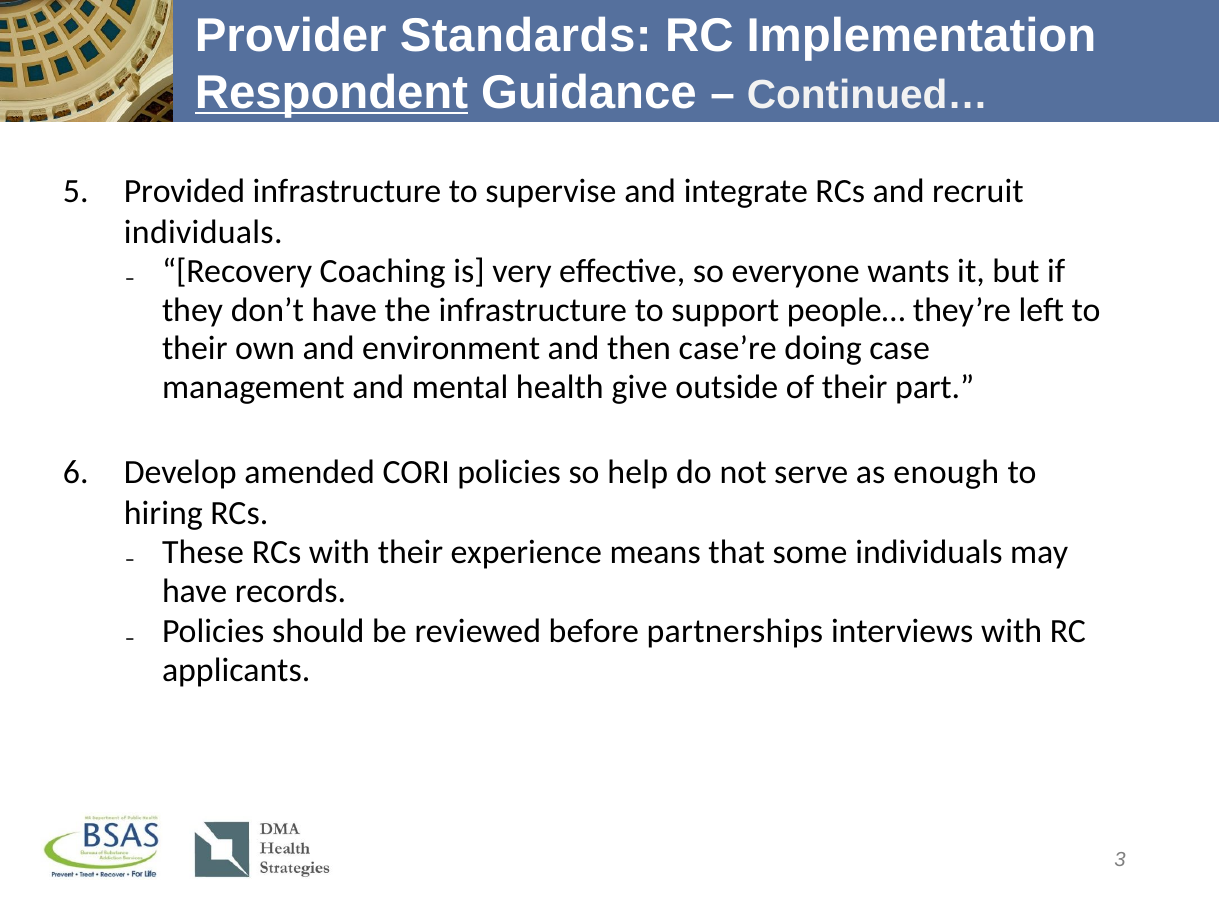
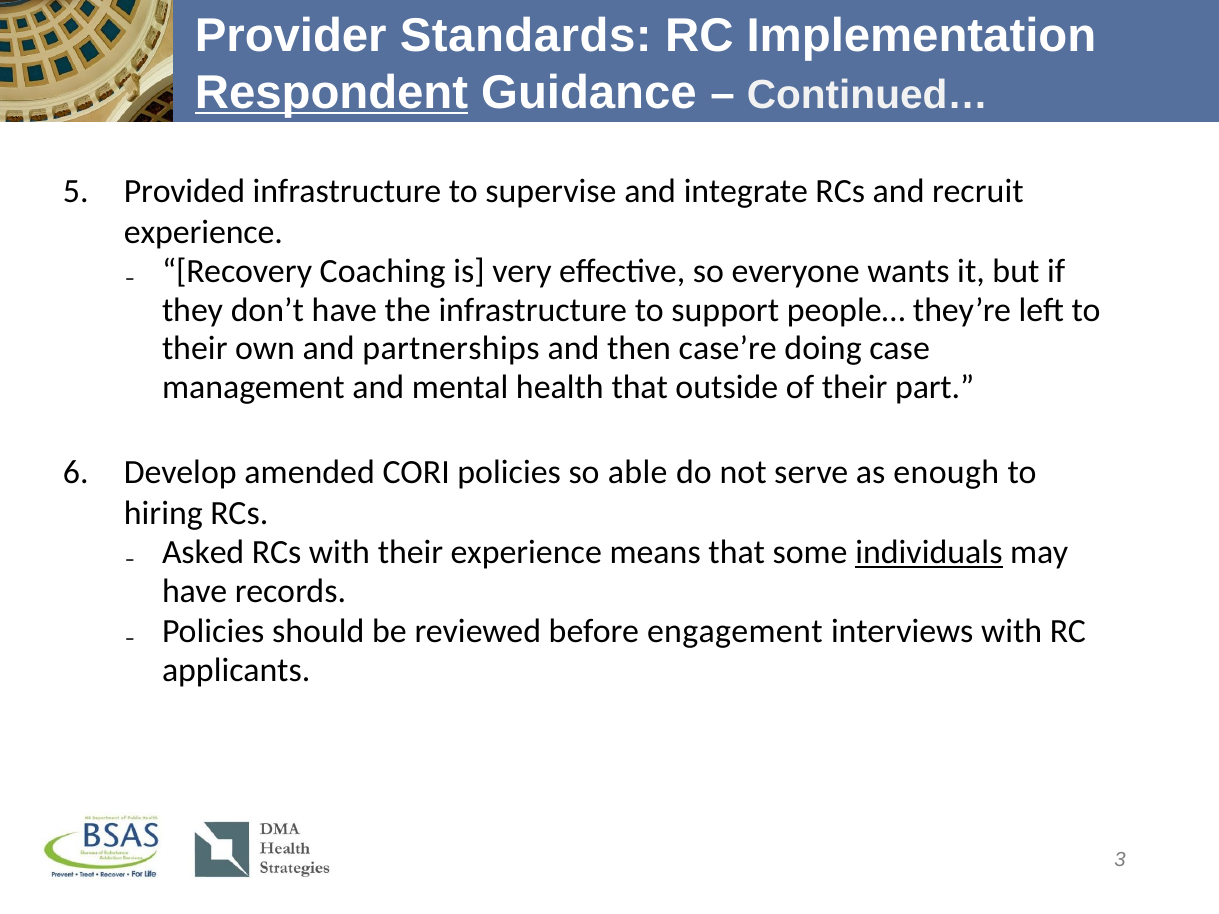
individuals at (203, 232): individuals -> experience
environment: environment -> partnerships
health give: give -> that
help: help -> able
These: These -> Asked
individuals at (929, 553) underline: none -> present
partnerships: partnerships -> engagement
